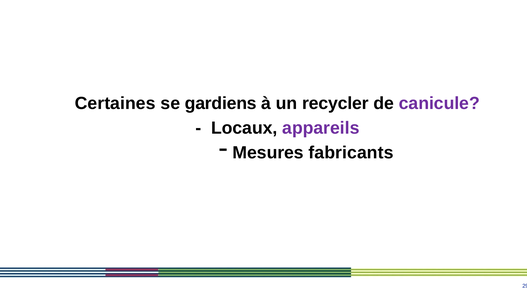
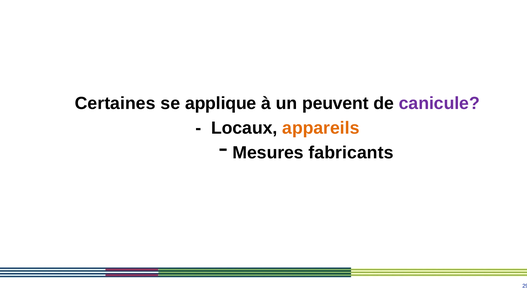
gardiens: gardiens -> applique
recycler: recycler -> peuvent
appareils colour: purple -> orange
